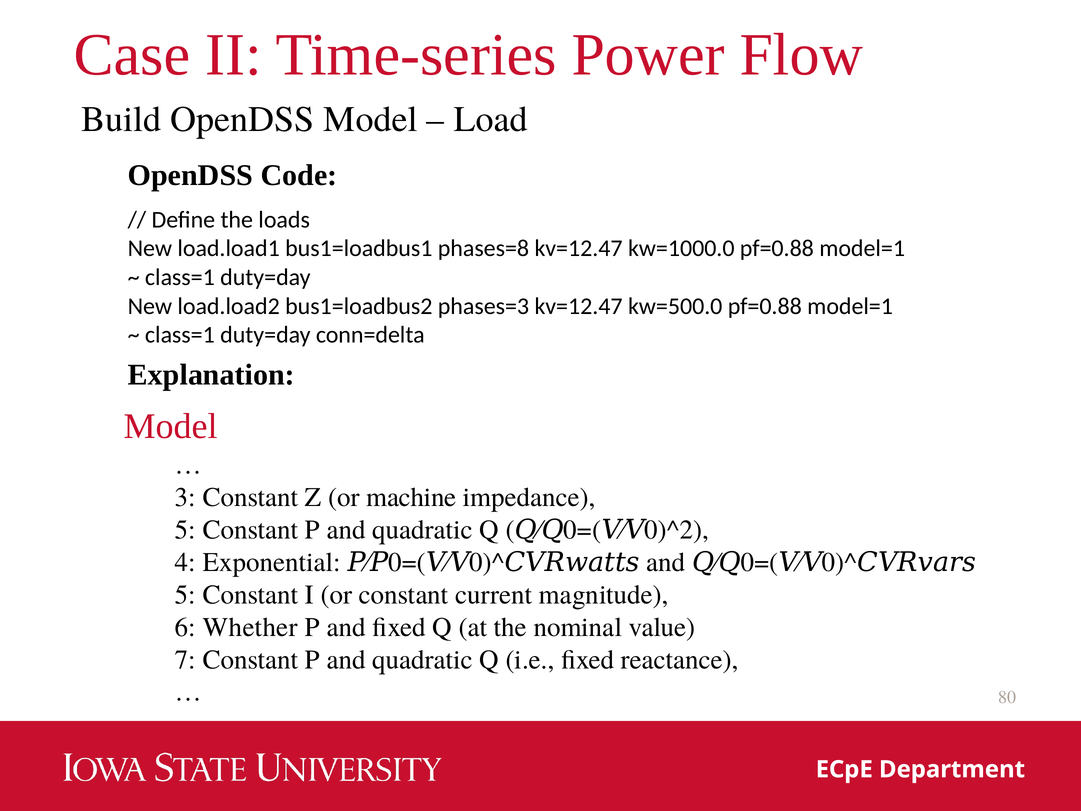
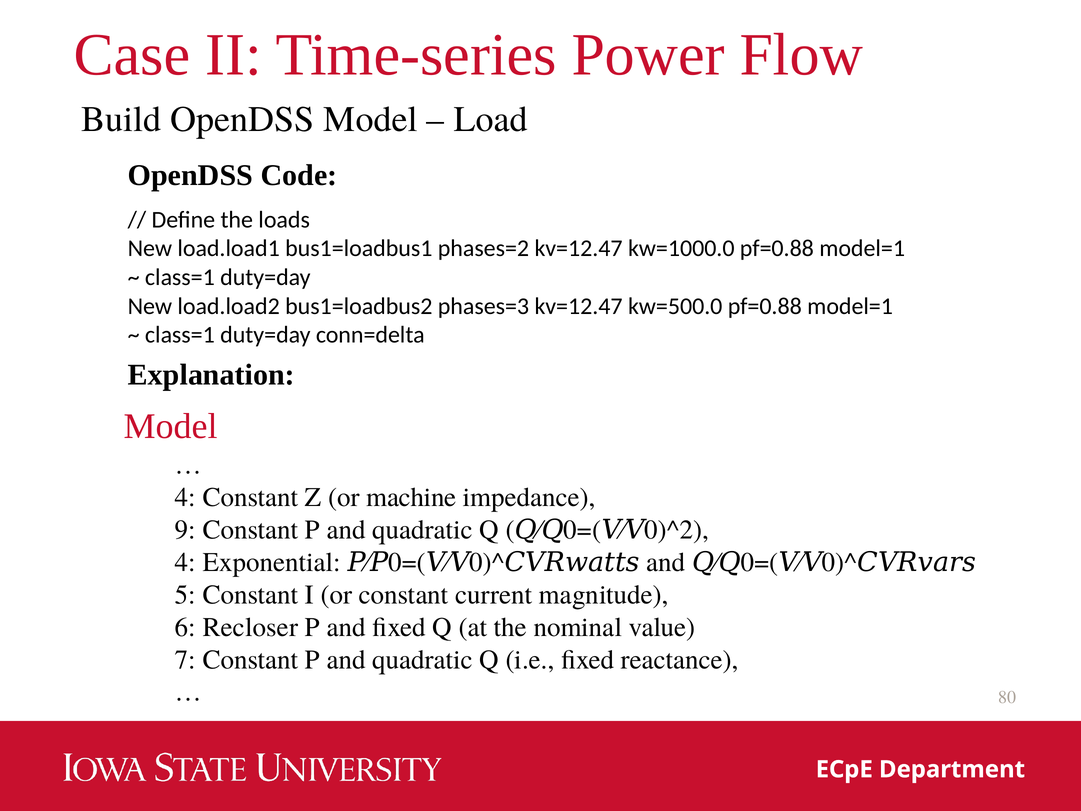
phases=8: phases=8 -> phases=2
3 at (185, 497): 3 -> 4
5 at (185, 530): 5 -> 9
Whether: Whether -> Recloser
